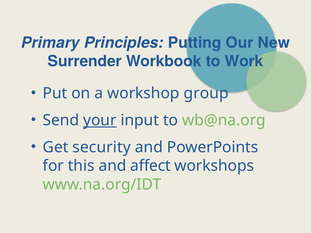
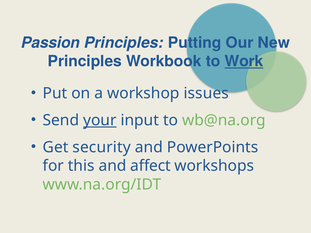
Primary: Primary -> Passion
Surrender at (85, 61): Surrender -> Principles
Work underline: none -> present
group: group -> issues
